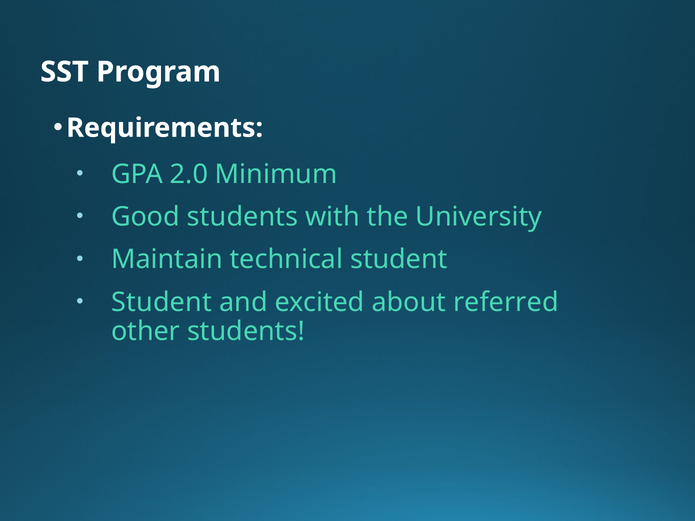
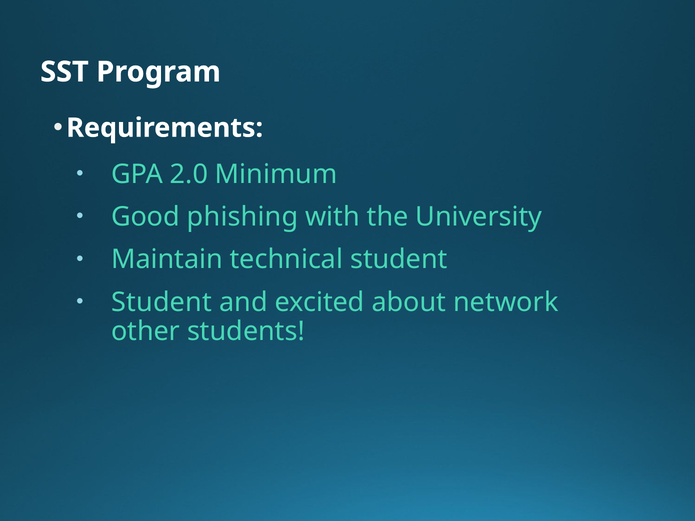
Good students: students -> phishing
referred: referred -> network
